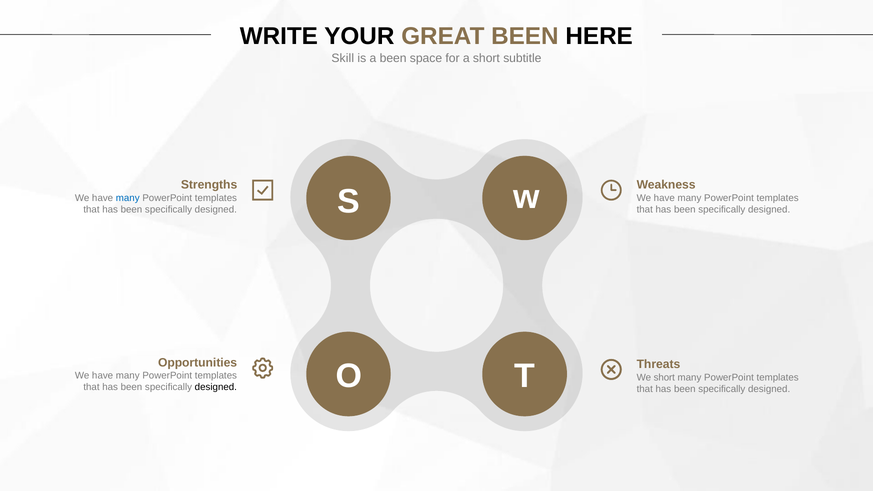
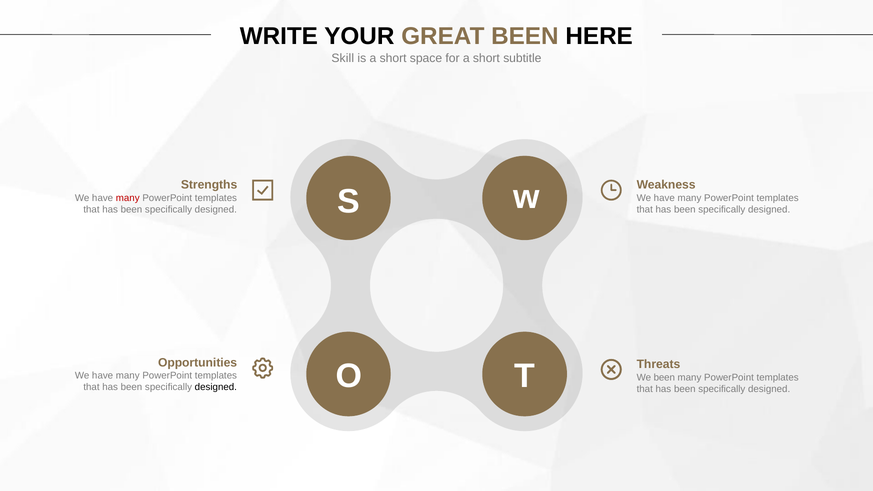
is a been: been -> short
many at (128, 198) colour: blue -> red
We short: short -> been
